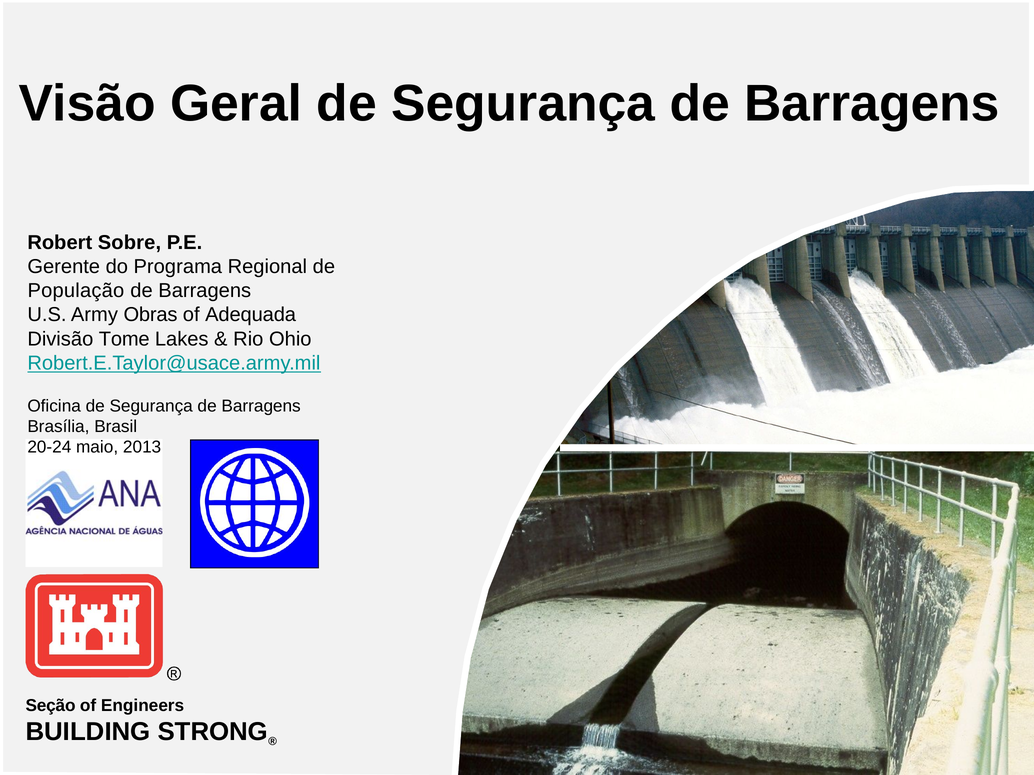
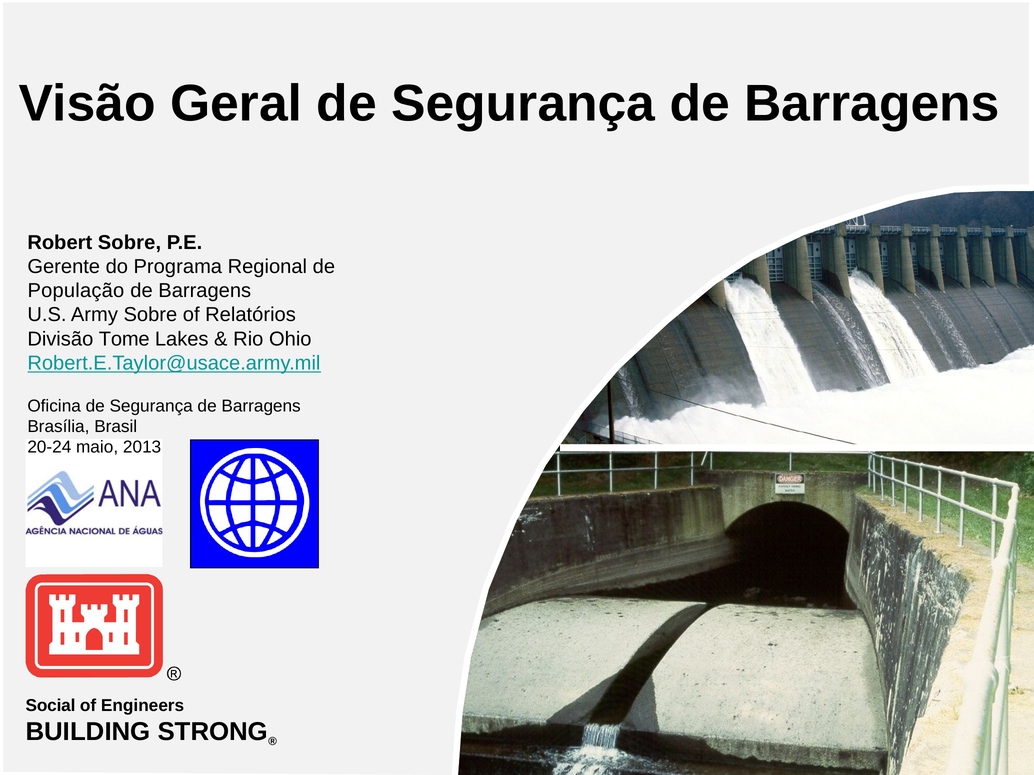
Army Obras: Obras -> Sobre
Adequada: Adequada -> Relatórios
Seção: Seção -> Social
